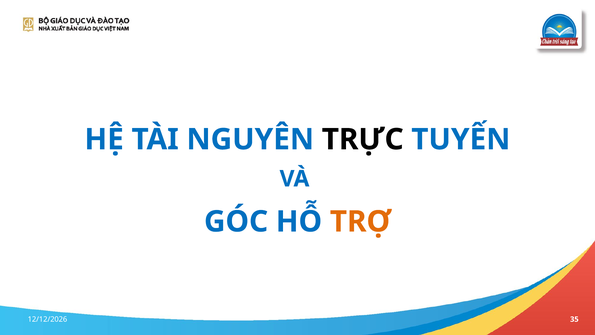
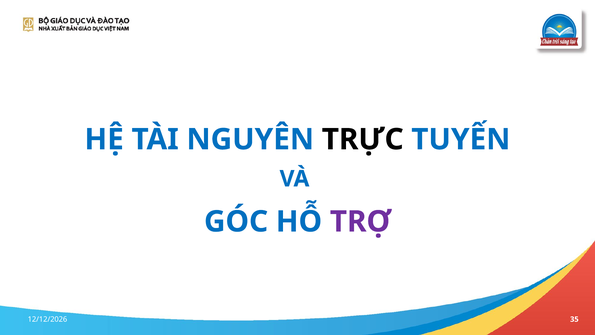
TRỢ colour: orange -> purple
